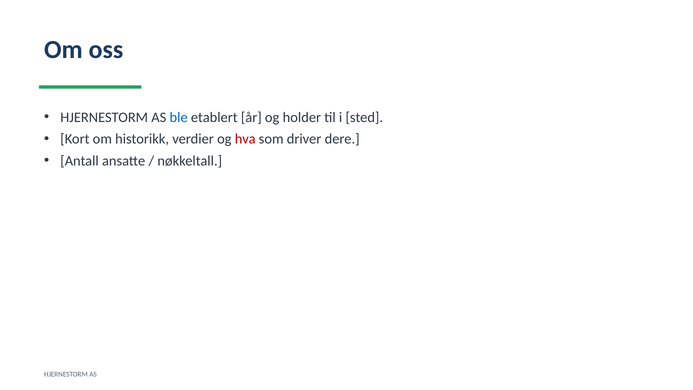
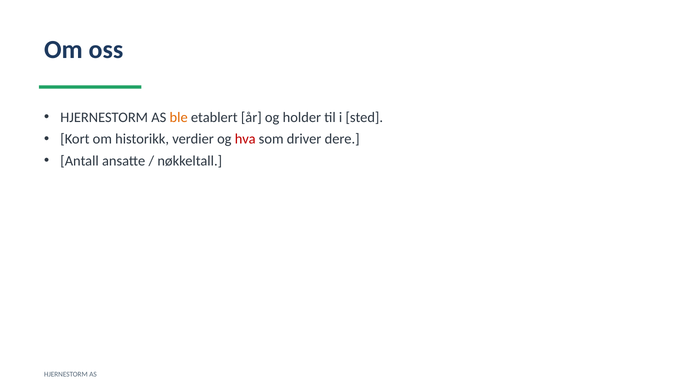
ble colour: blue -> orange
